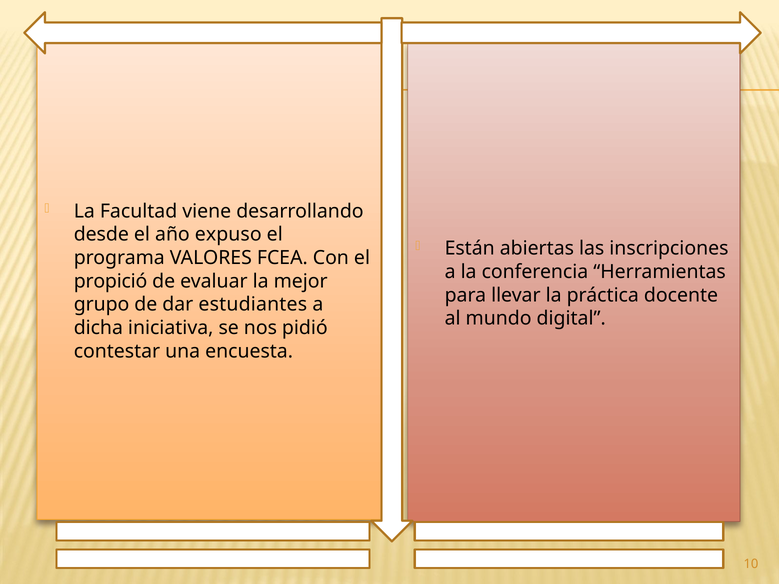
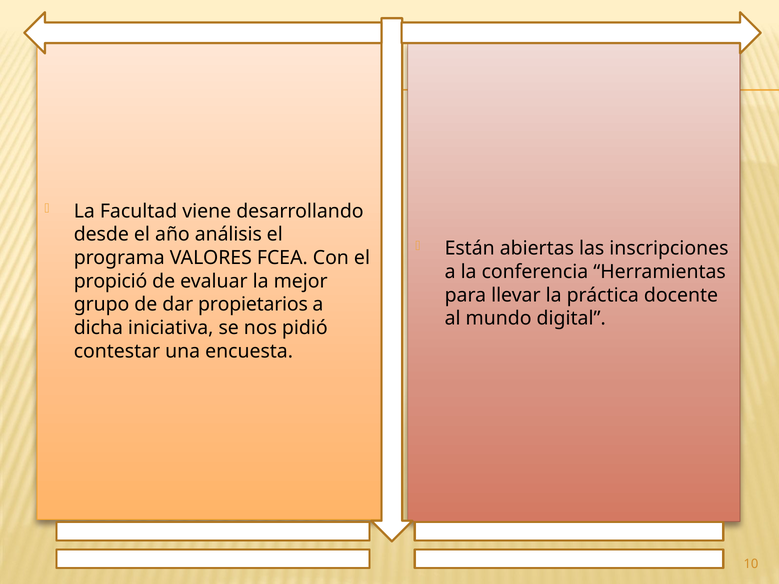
expuso: expuso -> análisis
estudiantes: estudiantes -> propietarios
